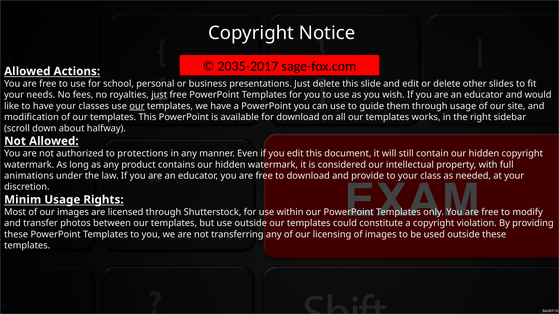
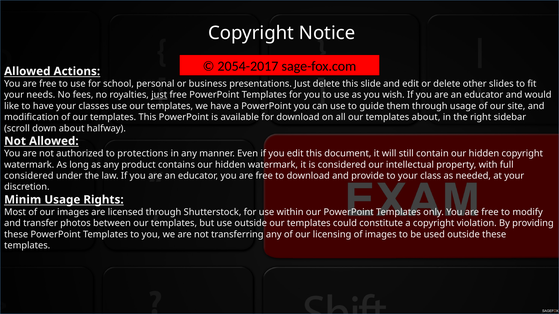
2035-2017: 2035-2017 -> 2054-2017
our at (137, 106) underline: present -> none
templates works: works -> about
animations at (29, 176): animations -> considered
